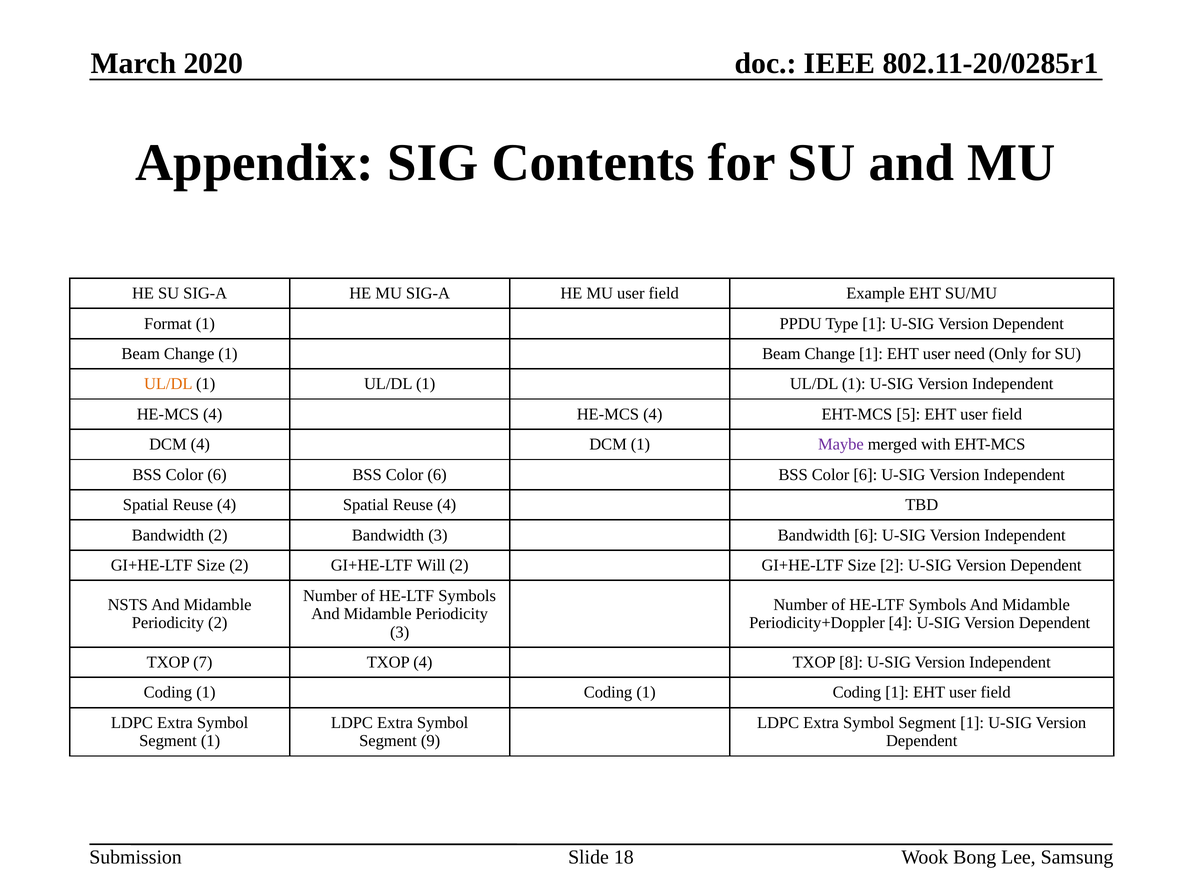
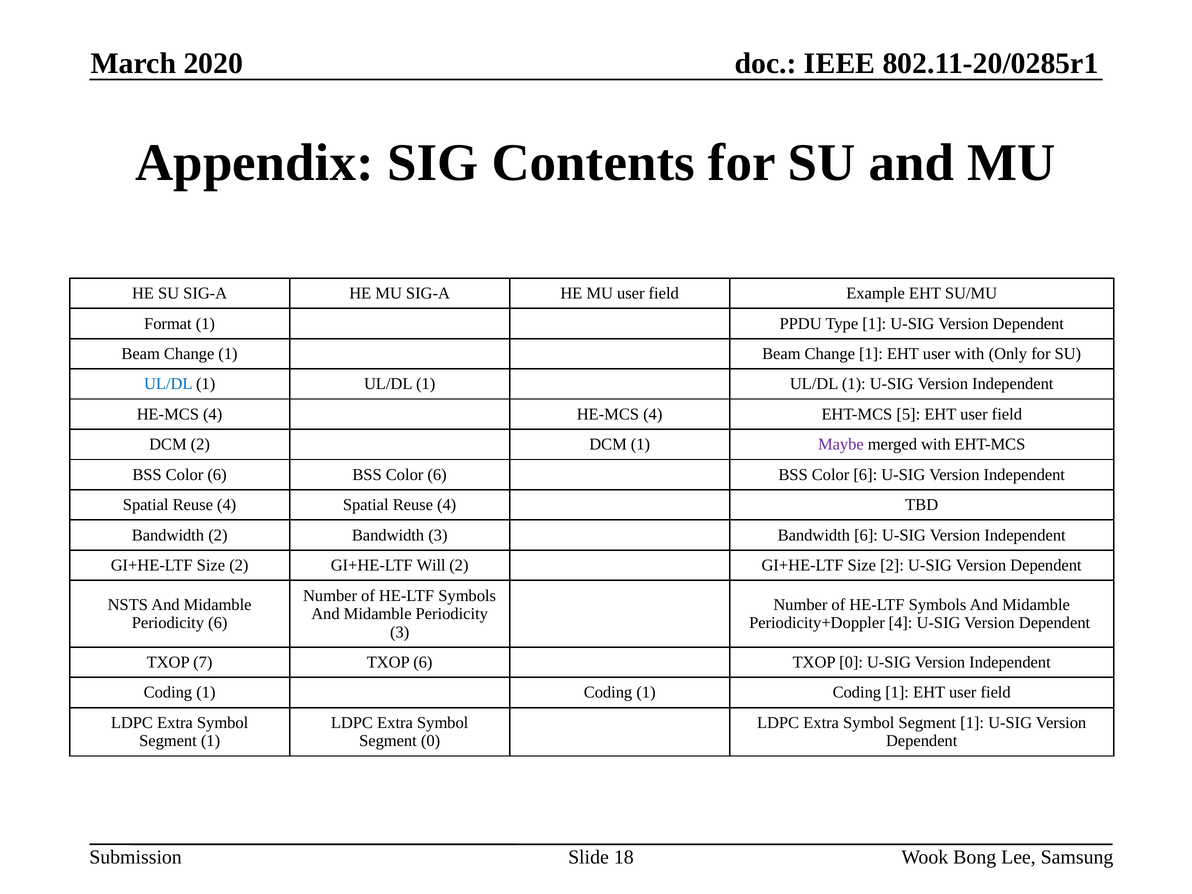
user need: need -> with
UL/DL at (168, 384) colour: orange -> blue
DCM 4: 4 -> 2
Periodicity 2: 2 -> 6
TXOP 4: 4 -> 6
TXOP 8: 8 -> 0
Segment 9: 9 -> 0
